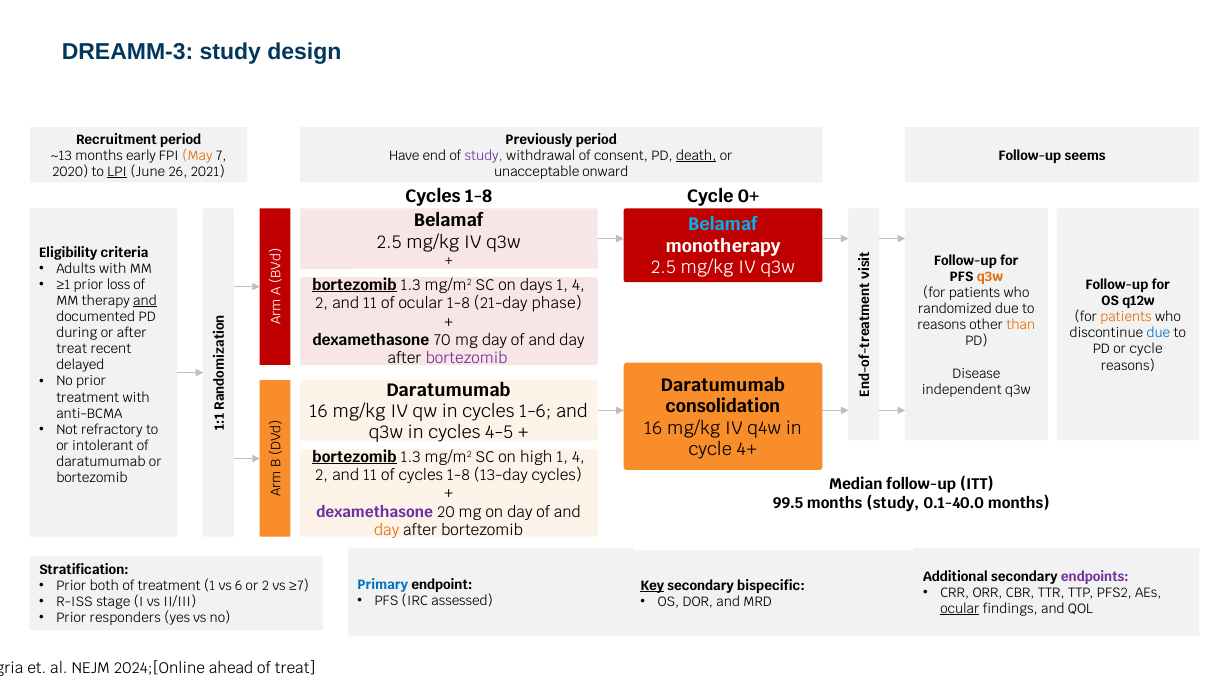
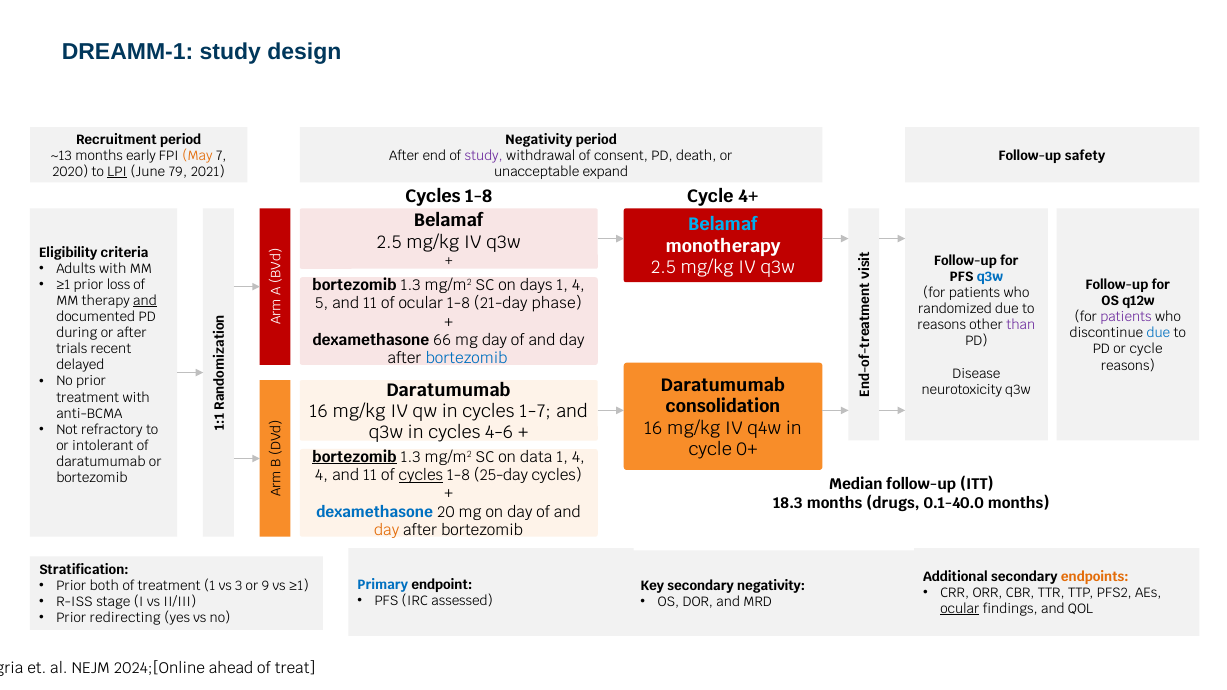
DREAMM-3: DREAMM-3 -> DREAMM-1
Previously at (539, 140): Previously -> Negativity
Have at (404, 156): Have -> After
death underline: present -> none
seems: seems -> safety
26: 26 -> 79
onward: onward -> expand
0+: 0+ -> 4+
q3w at (990, 277) colour: orange -> blue
bortezomib at (355, 285) underline: present -> none
2 at (322, 304): 2 -> 5
patients at (1126, 317) colour: orange -> purple
than colour: orange -> purple
70: 70 -> 66
treat at (72, 349): treat -> trials
bortezomib at (467, 359) colour: purple -> blue
independent: independent -> neurotoxicity
1-6: 1-6 -> 1-7
4-5: 4-5 -> 4-6
4+: 4+ -> 0+
high: high -> data
2 at (322, 476): 2 -> 4
cycles at (421, 476) underline: none -> present
13-day: 13-day -> 25-day
99.5: 99.5 -> 18.3
months study: study -> drugs
dexamethasone at (375, 512) colour: purple -> blue
endpoints colour: purple -> orange
6: 6 -> 3
or 2: 2 -> 9
vs ≥7: ≥7 -> ≥1
Key underline: present -> none
secondary bispecific: bispecific -> negativity
responders: responders -> redirecting
